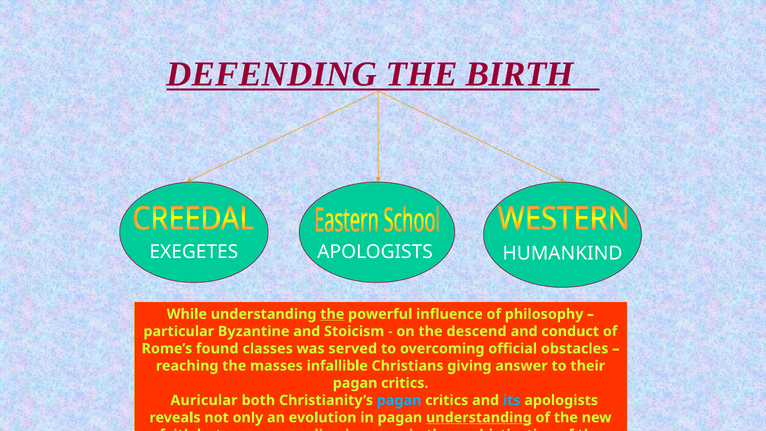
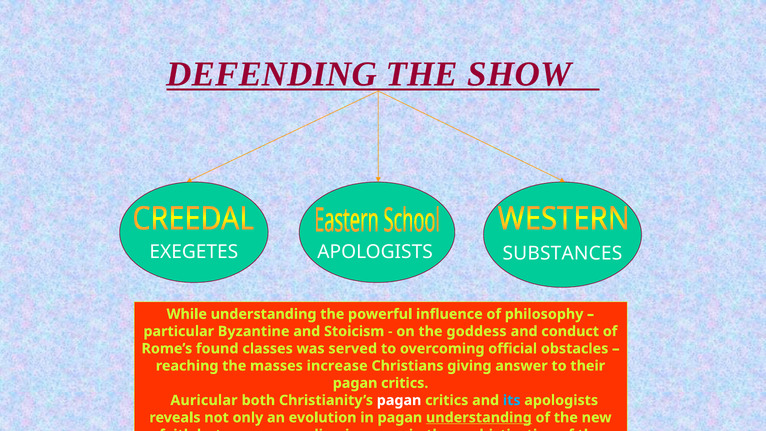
BIRTH: BIRTH -> SHOW
HUMANKIND: HUMANKIND -> SUBSTANCES
the at (332, 314) underline: present -> none
descend: descend -> goddess
masses infallible: infallible -> increase
pagan at (399, 400) colour: light blue -> white
